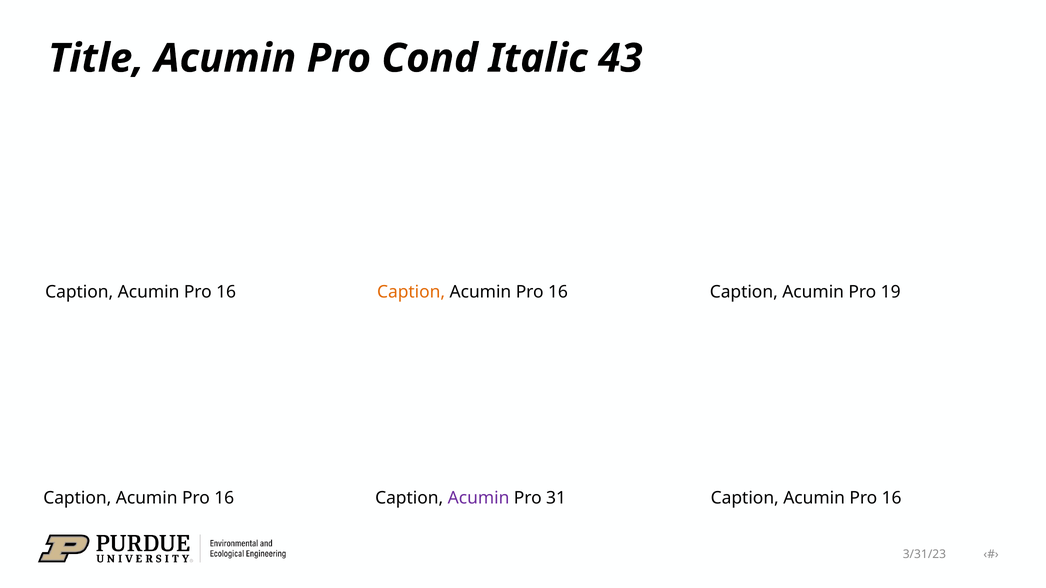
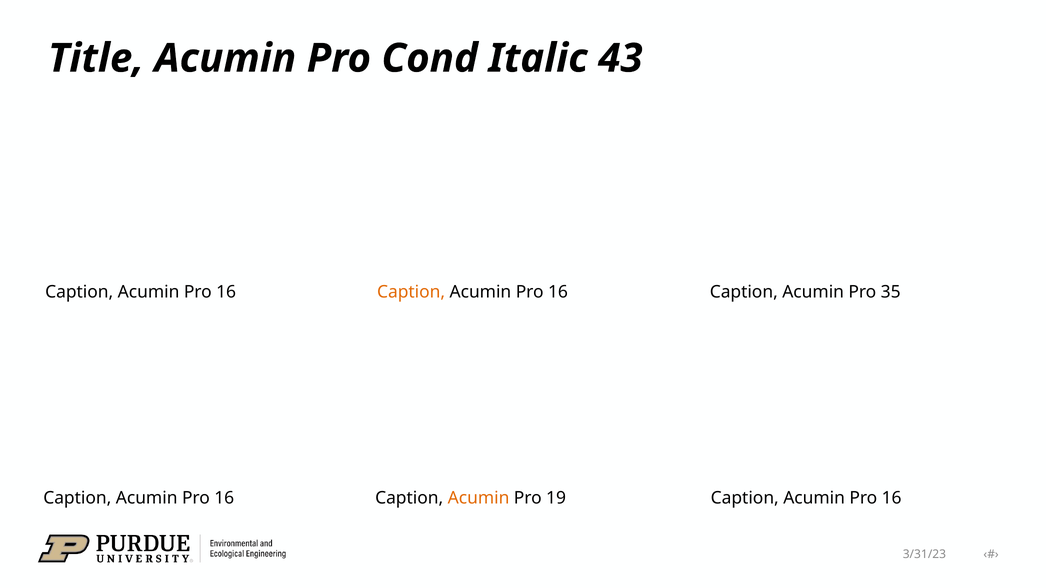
19: 19 -> 35
Acumin at (479, 499) colour: purple -> orange
31: 31 -> 19
